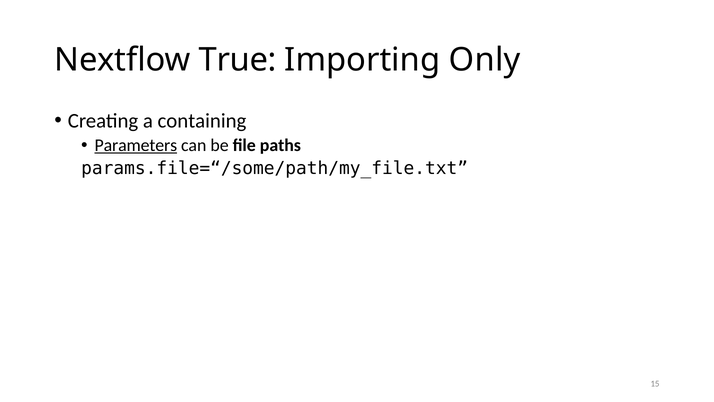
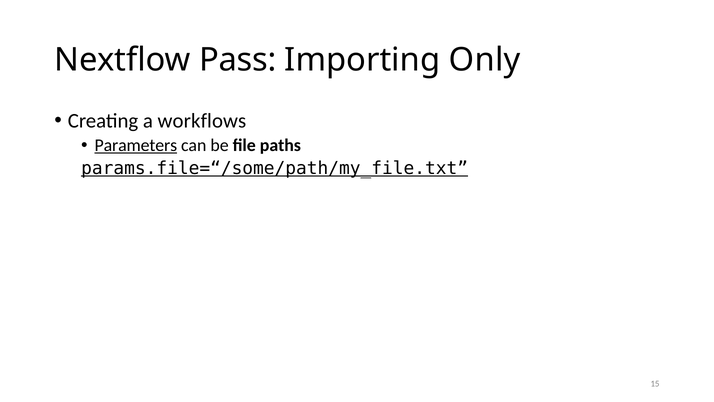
True: True -> Pass
containing: containing -> workflows
params.file=“/some/path/my_file.txt underline: none -> present
